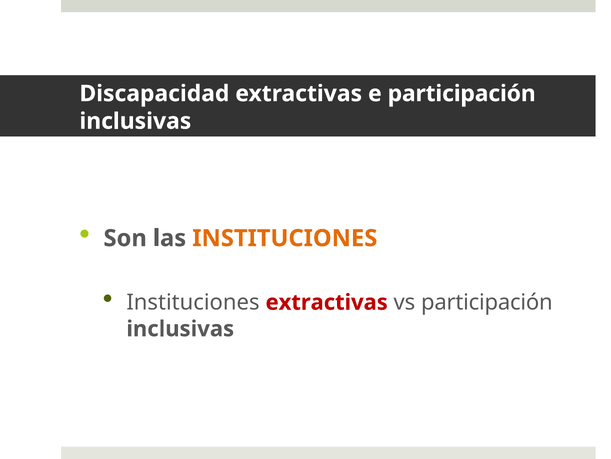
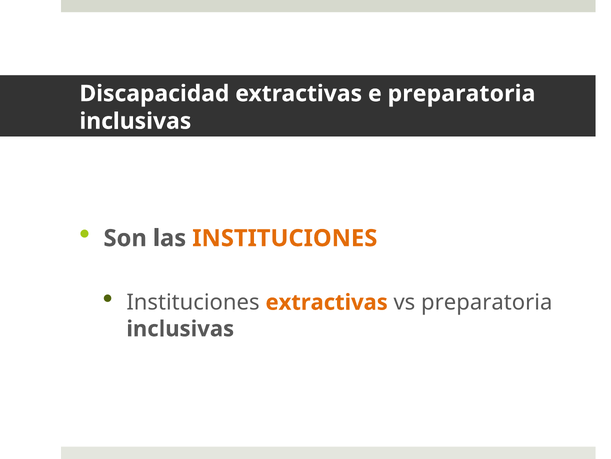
e participación: participación -> preparatoria
extractivas at (327, 302) colour: red -> orange
vs participación: participación -> preparatoria
